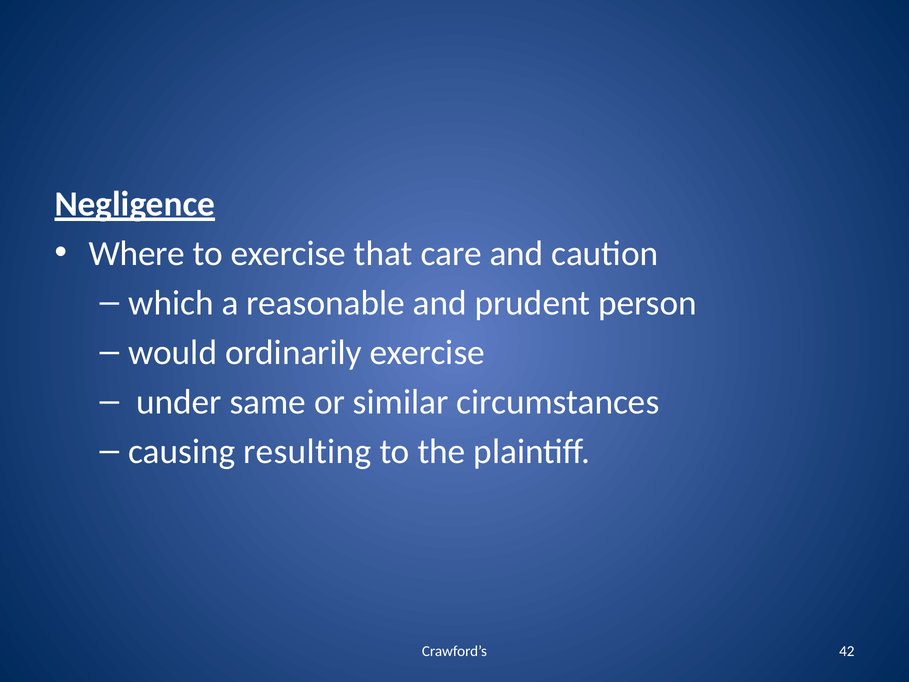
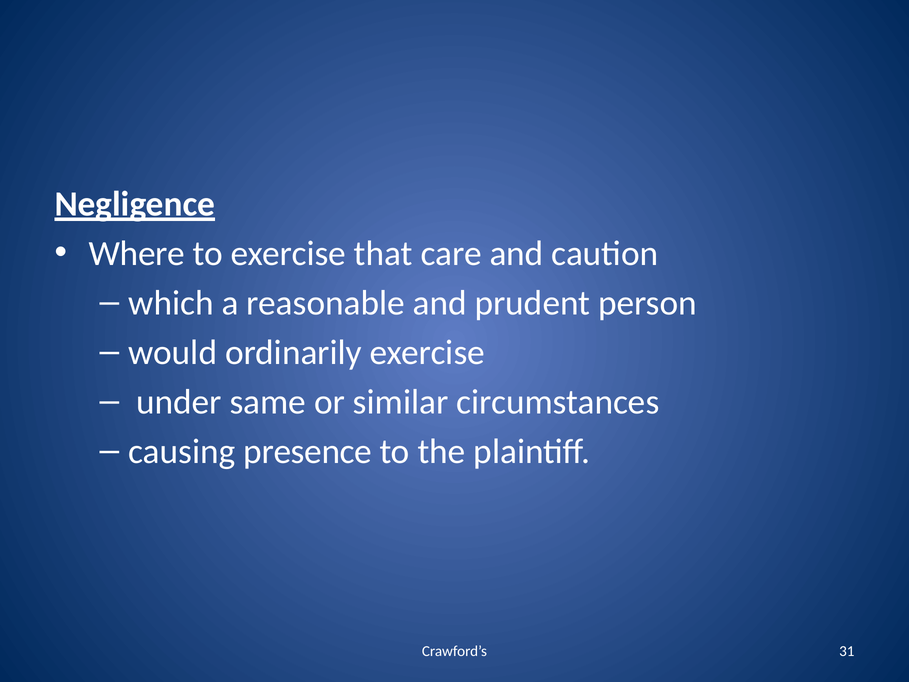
resulting: resulting -> presence
42: 42 -> 31
